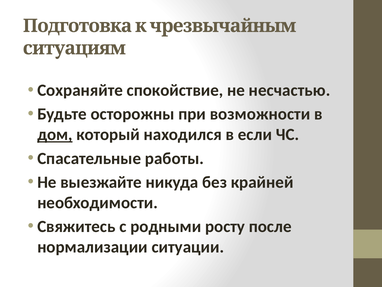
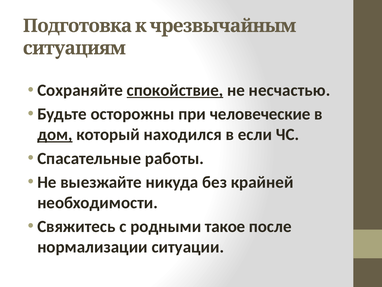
спокойствие underline: none -> present
возможности: возможности -> человеческие
росту: росту -> такое
